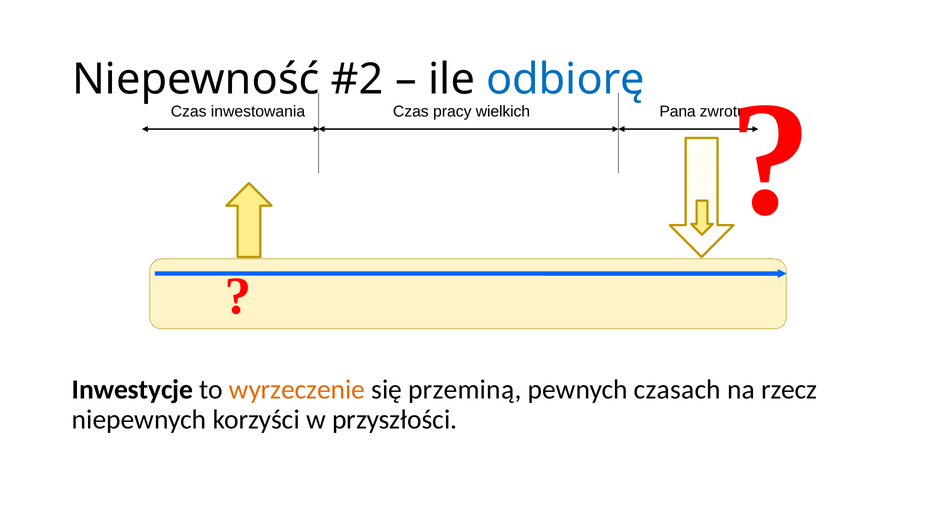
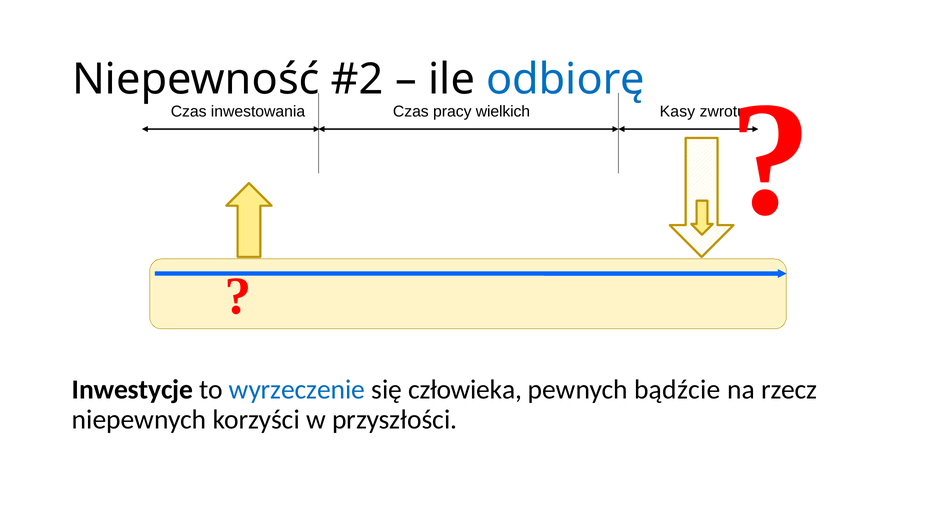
Pana: Pana -> Kasy
wyrzeczenie colour: orange -> blue
przeminą: przeminą -> człowieka
czasach: czasach -> bądźcie
